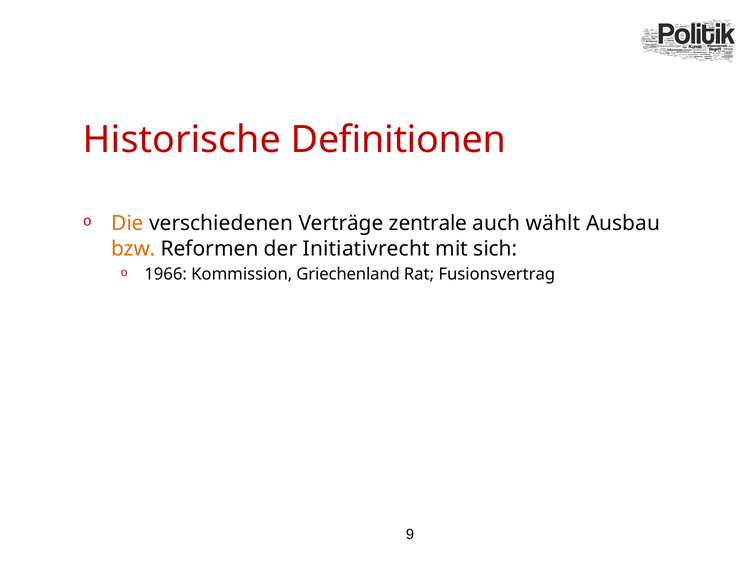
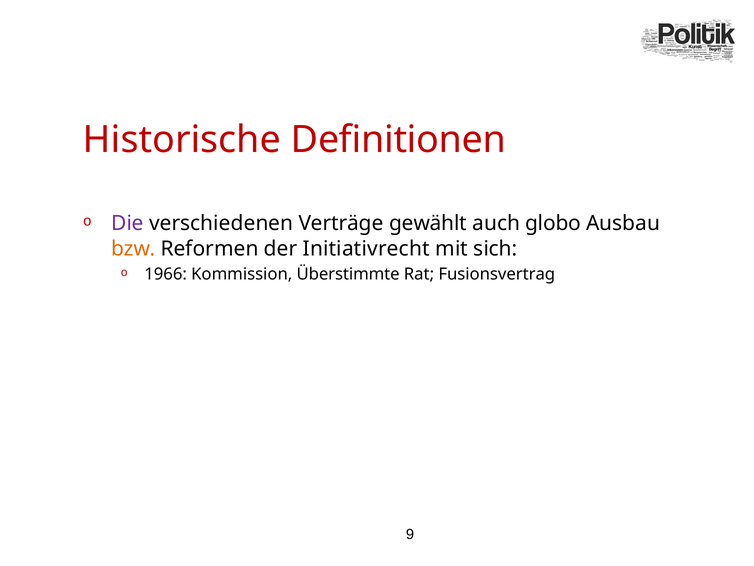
Die colour: orange -> purple
zentrale: zentrale -> gewählt
wählt: wählt -> globo
Griechenland: Griechenland -> Überstimmte
